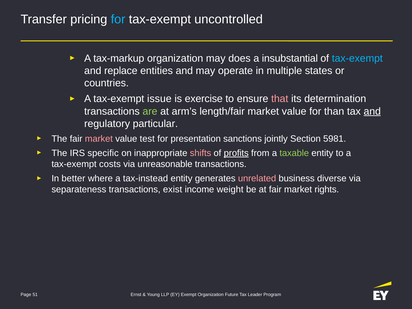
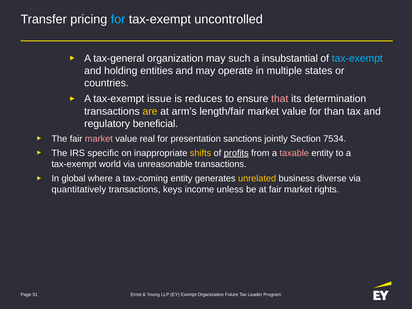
tax-markup: tax-markup -> tax-general
does: does -> such
replace: replace -> holding
exercise: exercise -> reduces
are colour: light green -> yellow
and at (372, 111) underline: present -> none
particular: particular -> beneficial
test: test -> real
5981: 5981 -> 7534
shifts colour: pink -> yellow
taxable colour: light green -> pink
costs: costs -> world
better: better -> global
tax-instead: tax-instead -> tax-coming
unrelated colour: pink -> yellow
separateness: separateness -> quantitatively
exist: exist -> keys
weight: weight -> unless
